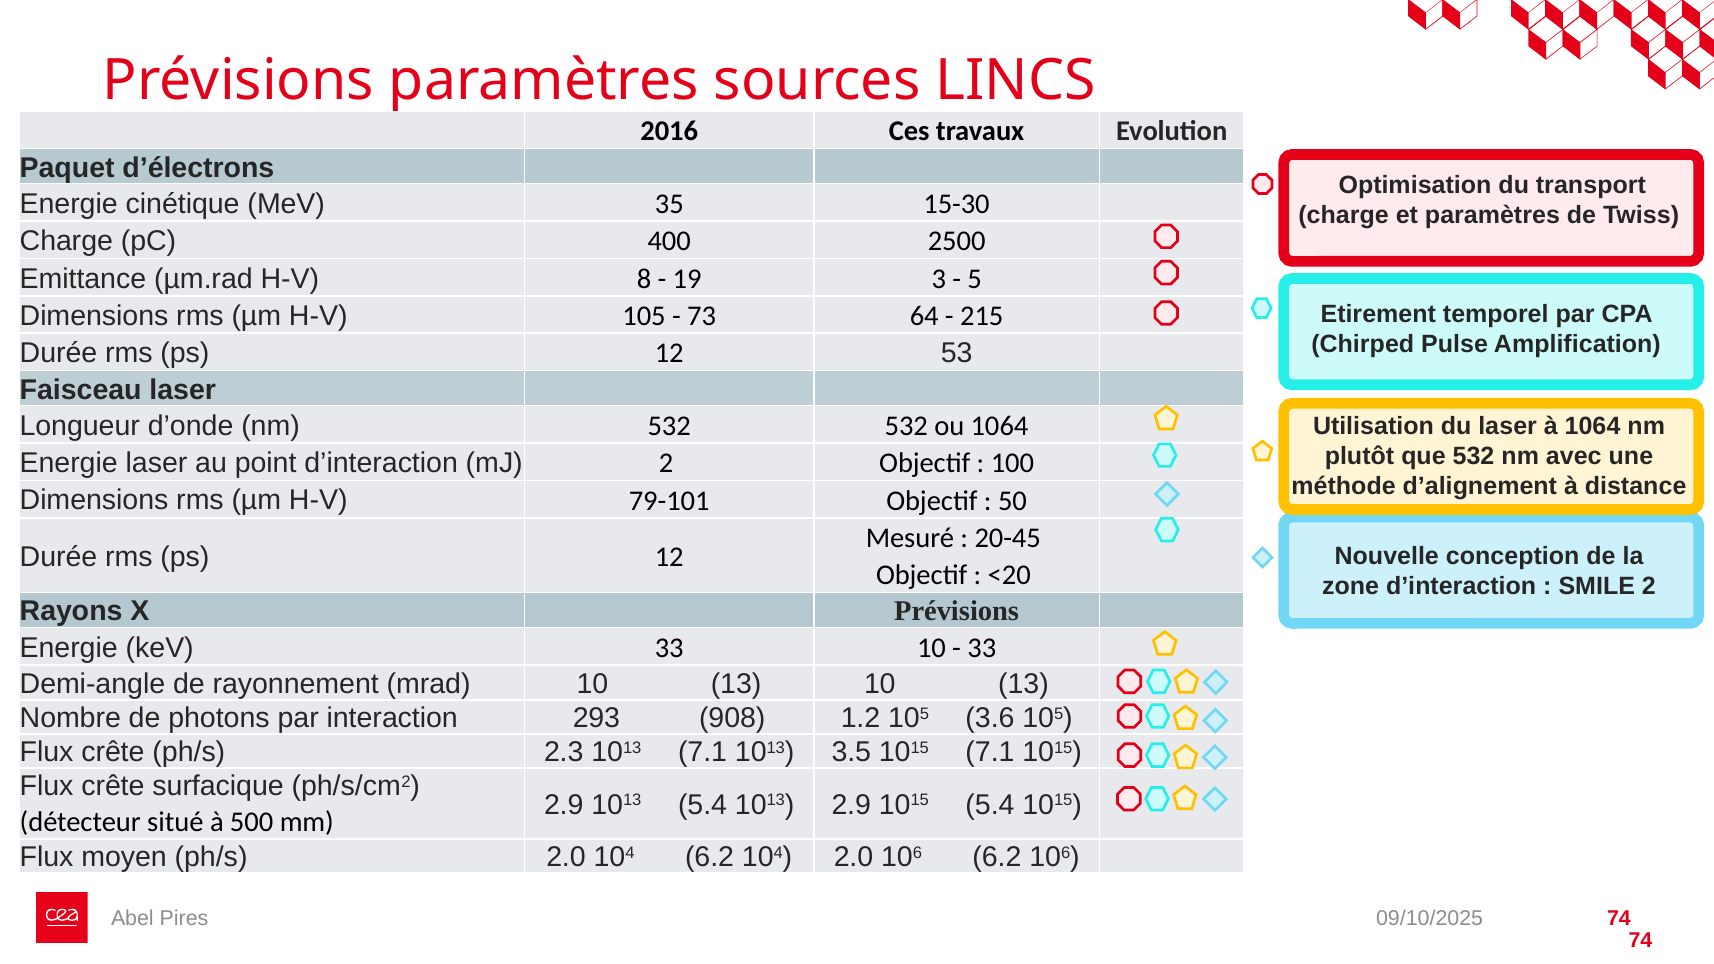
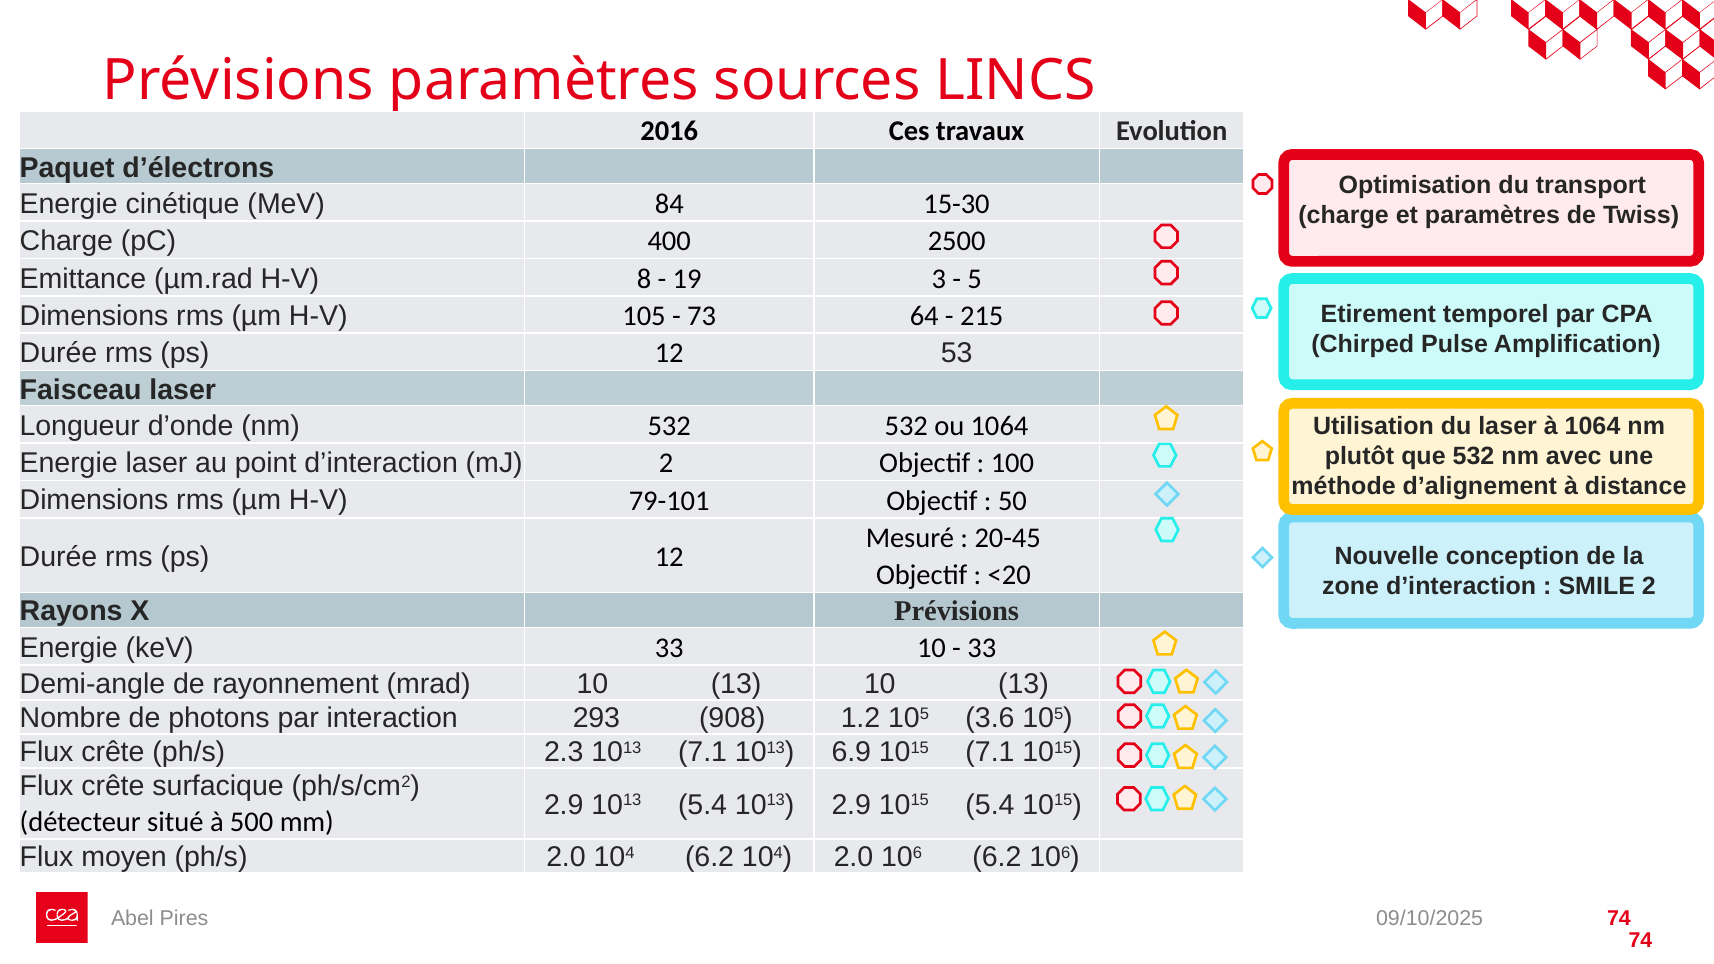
35: 35 -> 84
3.5: 3.5 -> 6.9
